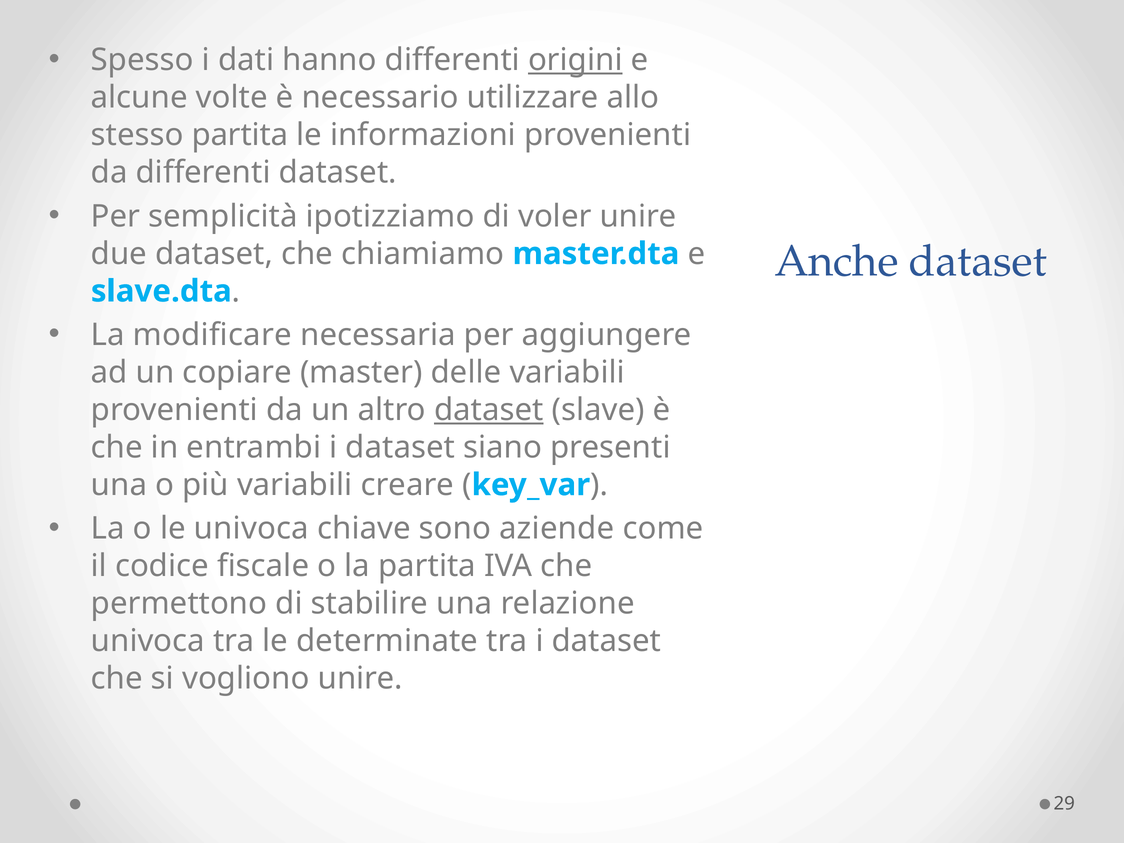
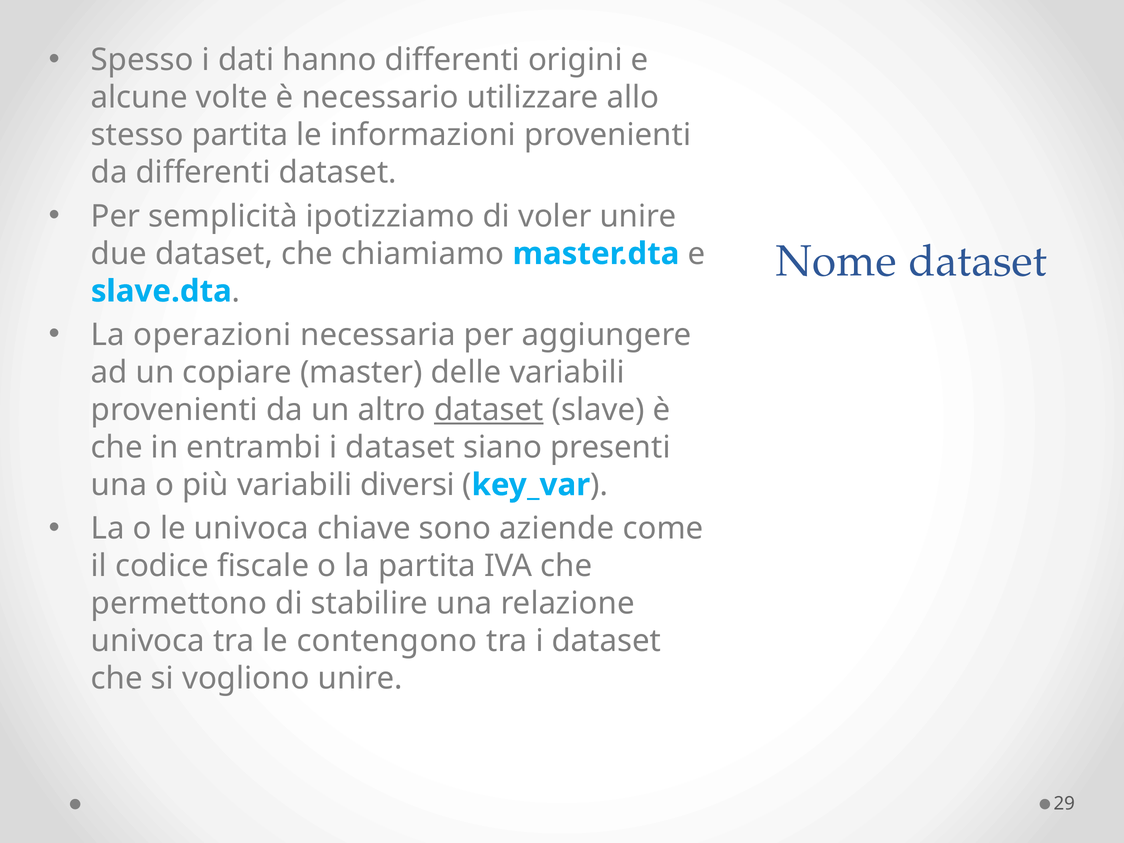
origini underline: present -> none
Anche: Anche -> Nome
modificare: modificare -> operazioni
creare: creare -> diversi
determinate: determinate -> contengono
